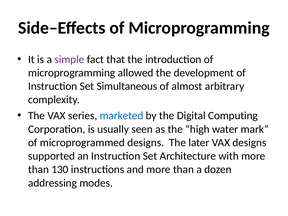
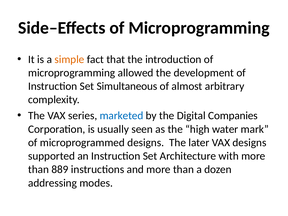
simple colour: purple -> orange
Computing: Computing -> Companies
130: 130 -> 889
